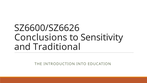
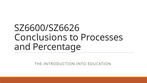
Sensitivity: Sensitivity -> Processes
Traditional: Traditional -> Percentage
